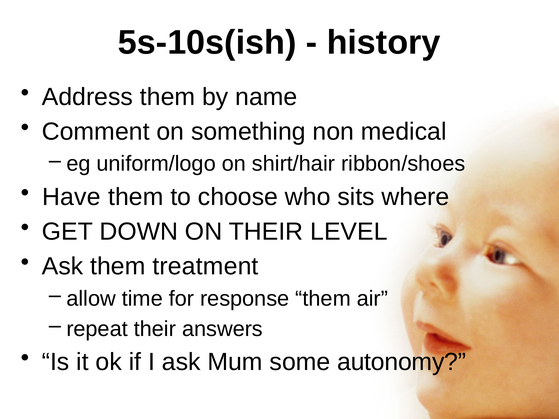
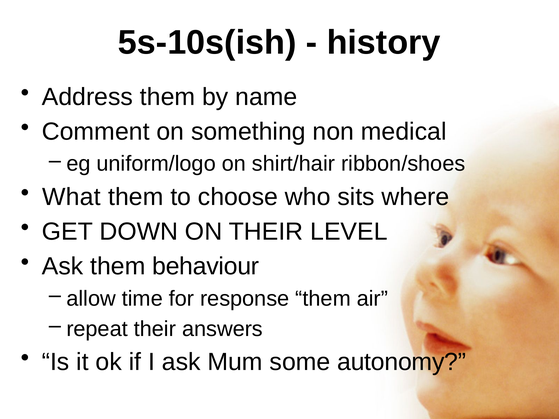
Have: Have -> What
treatment: treatment -> behaviour
